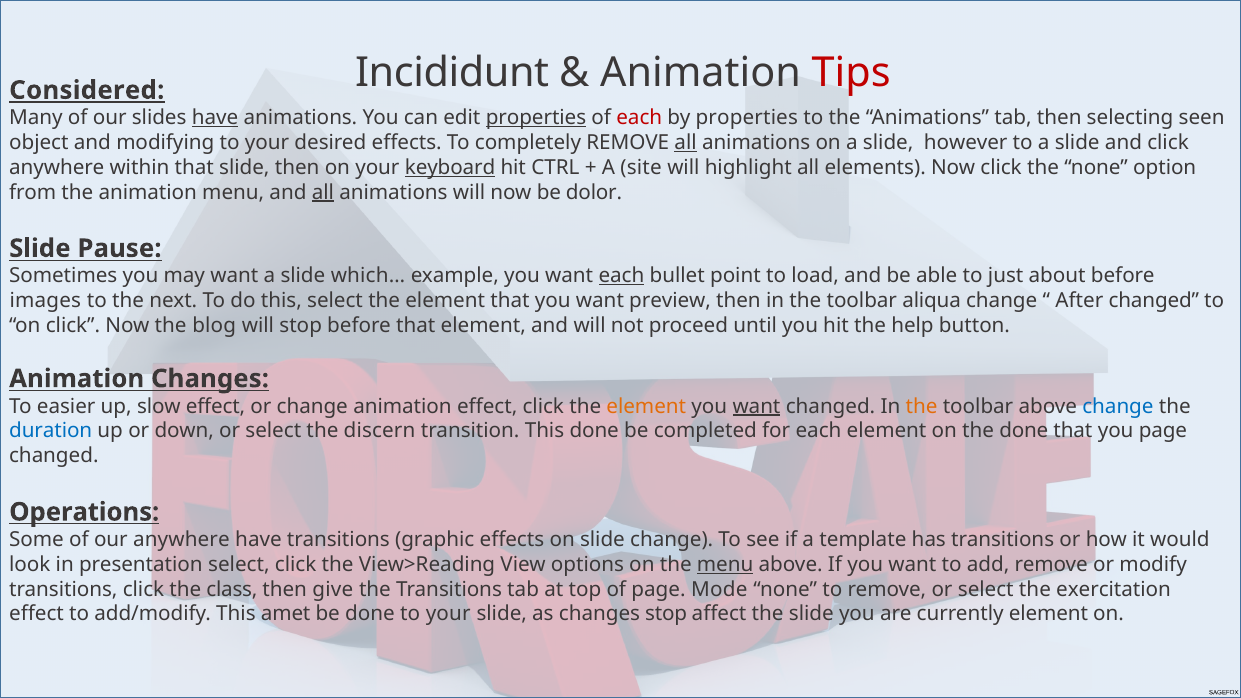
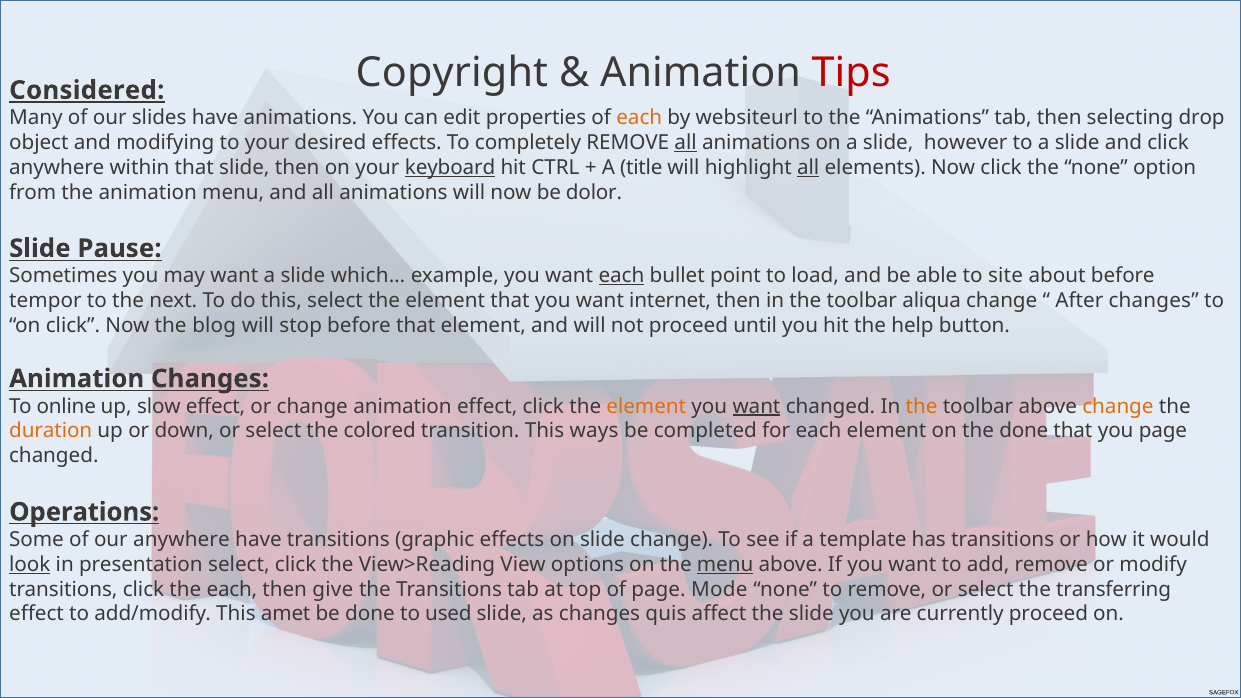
Incididunt: Incididunt -> Copyright
have at (215, 118) underline: present -> none
properties at (536, 118) underline: present -> none
each at (639, 118) colour: red -> orange
by properties: properties -> websiteurl
seen: seen -> drop
site: site -> title
all at (808, 167) underline: none -> present
all at (323, 192) underline: present -> none
just: just -> site
images: images -> tempor
preview: preview -> internet
After changed: changed -> changes
easier: easier -> online
change at (1118, 406) colour: blue -> orange
duration colour: blue -> orange
discern: discern -> colored
This done: done -> ways
look underline: none -> present
the class: class -> each
exercitation: exercitation -> transferring
done to your: your -> used
changes stop: stop -> quis
currently element: element -> proceed
